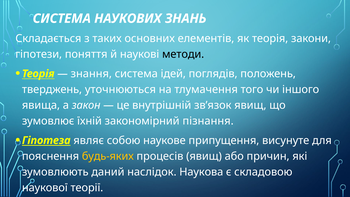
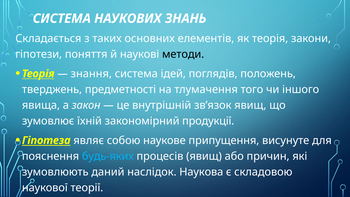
уточнюються: уточнюються -> предметності
пізнання: пізнання -> продукції
будь-яких colour: yellow -> light blue
